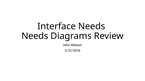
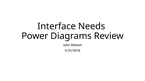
Needs at (35, 36): Needs -> Power
